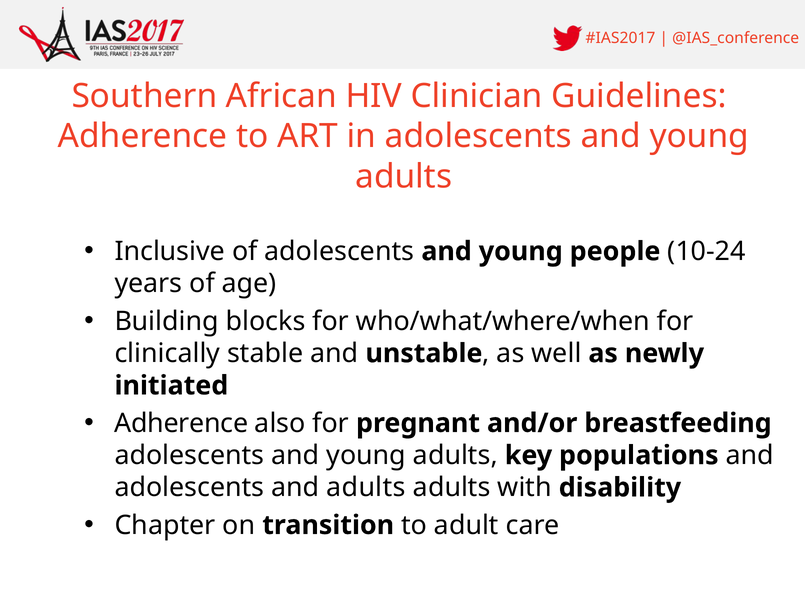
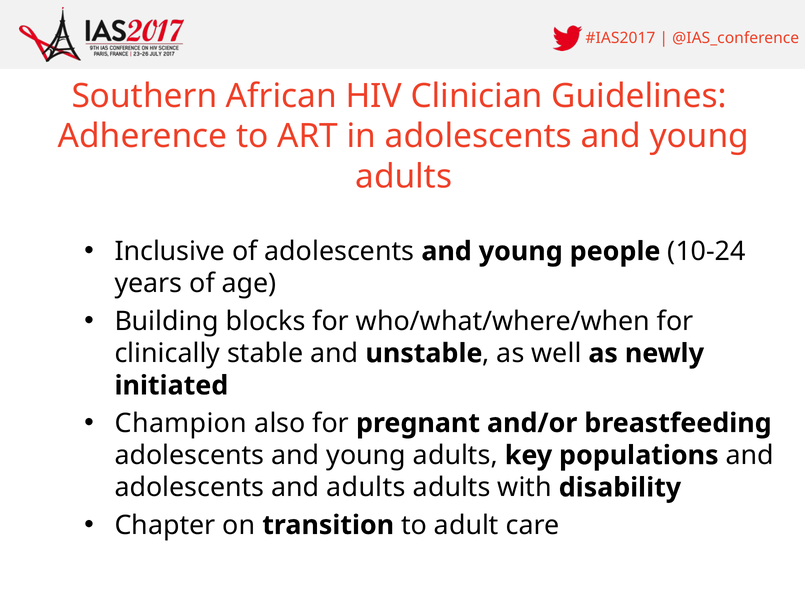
Adherence at (181, 423): Adherence -> Champion
